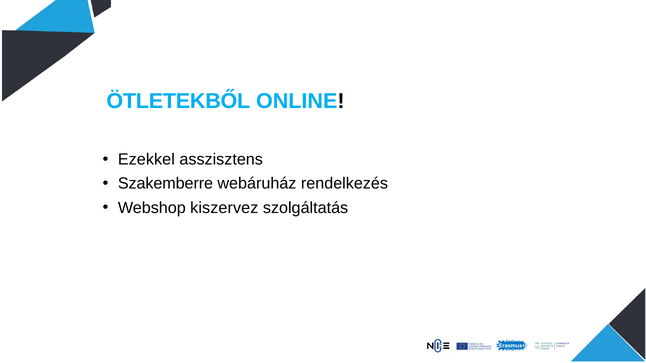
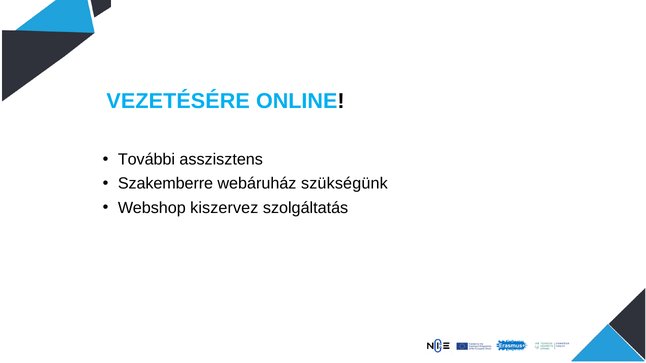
ÖTLETEKBŐL: ÖTLETEKBŐL -> VEZETÉSÉRE
Ezekkel: Ezekkel -> További
rendelkezés: rendelkezés -> szükségünk
